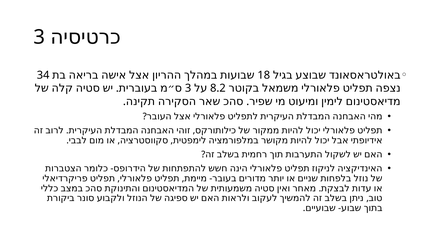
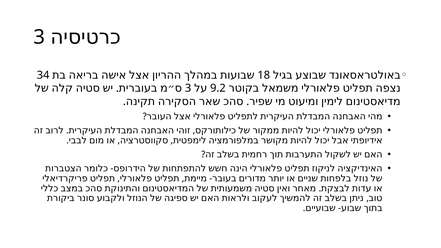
8.2: 8.2 -> 9.2
